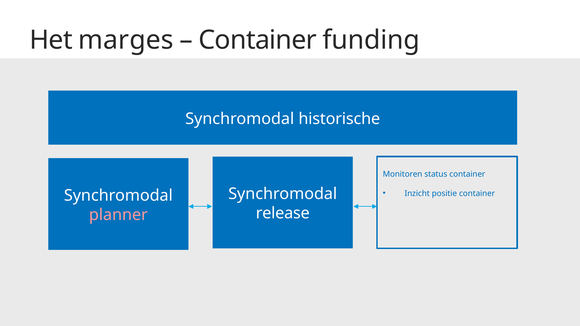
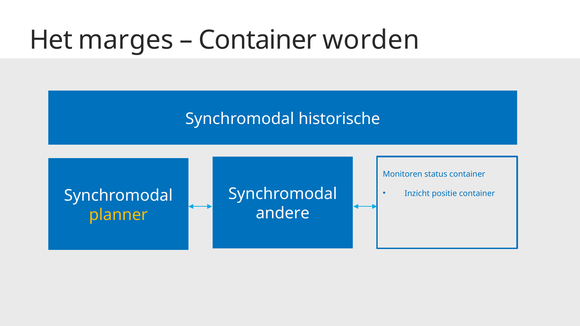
funding: funding -> worden
release: release -> andere
planner colour: pink -> yellow
